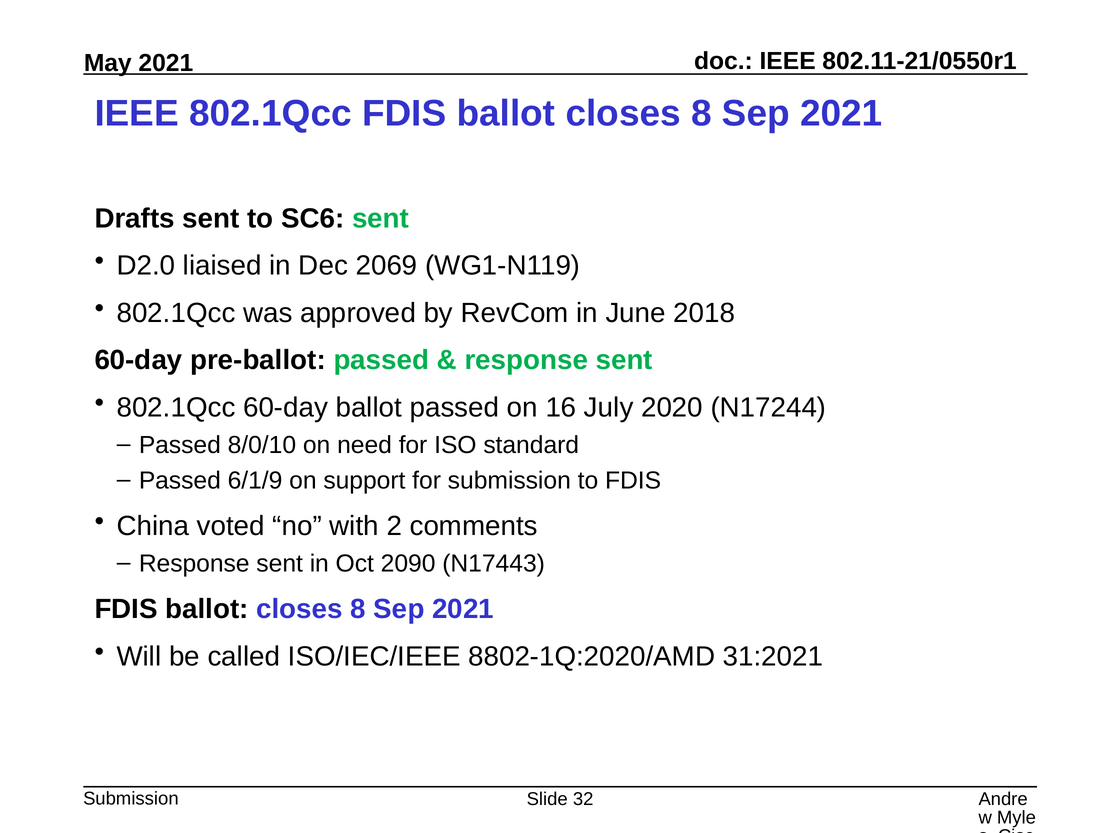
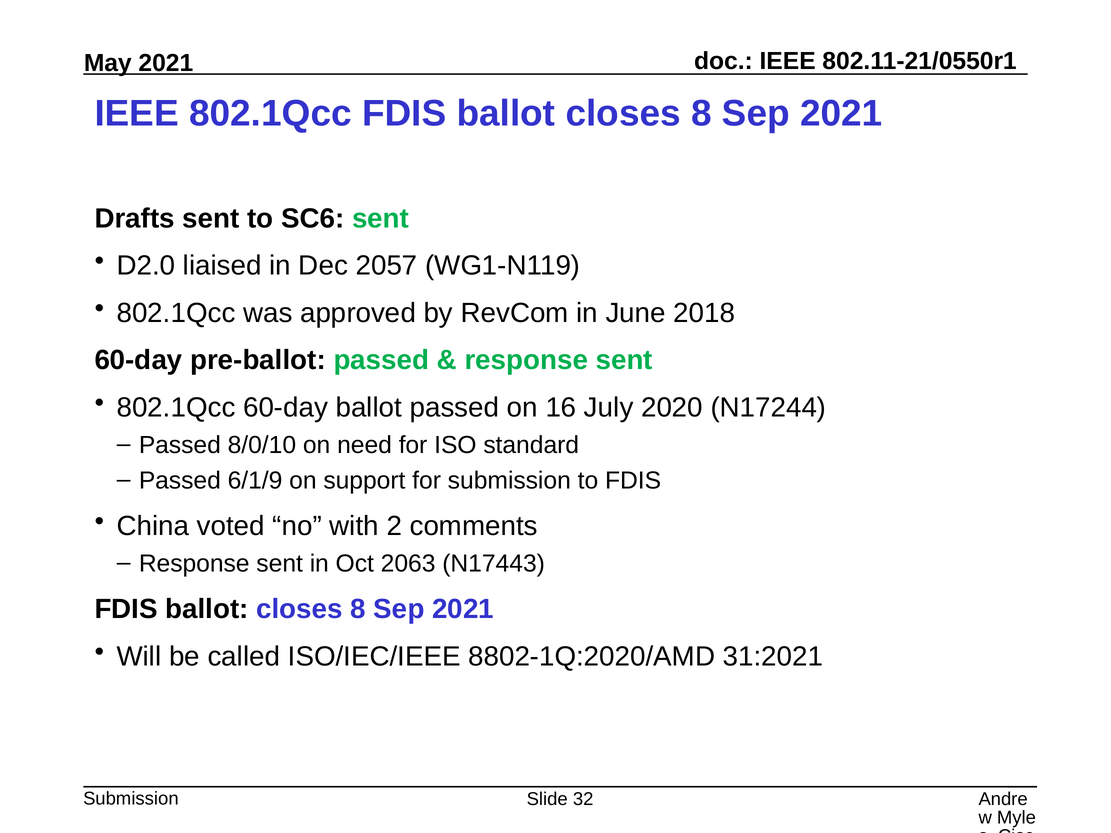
2069: 2069 -> 2057
2090: 2090 -> 2063
